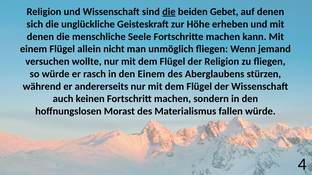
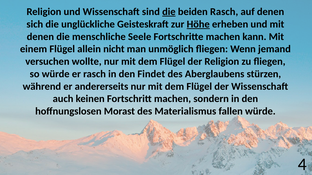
beiden Gebet: Gebet -> Rasch
Höhe underline: none -> present
den Einem: Einem -> Findet
